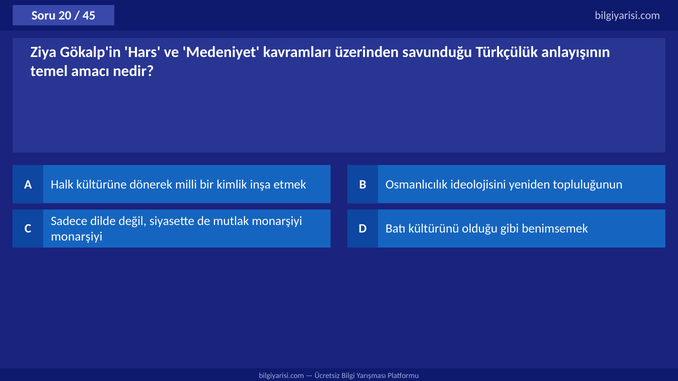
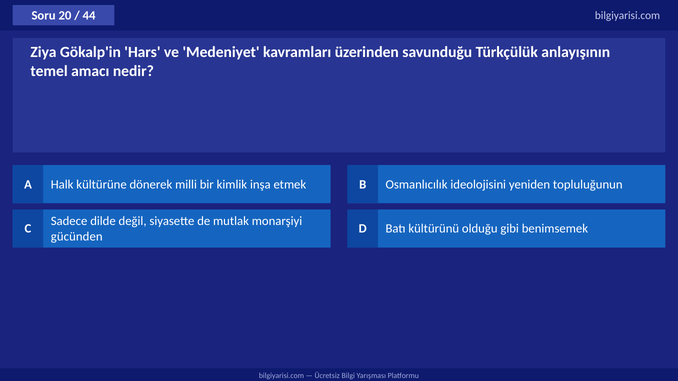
45: 45 -> 44
monarşiyi at (77, 237): monarşiyi -> gücünden
